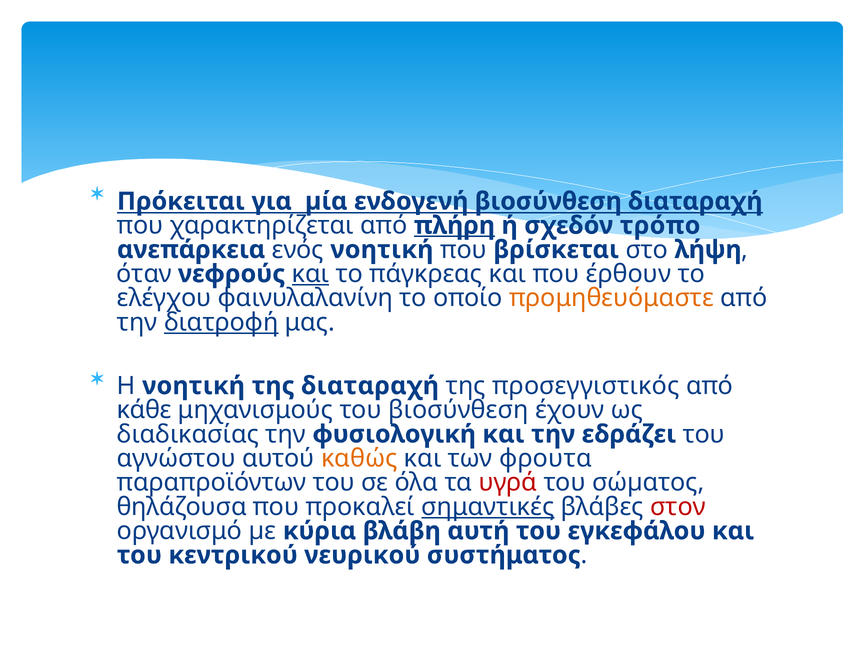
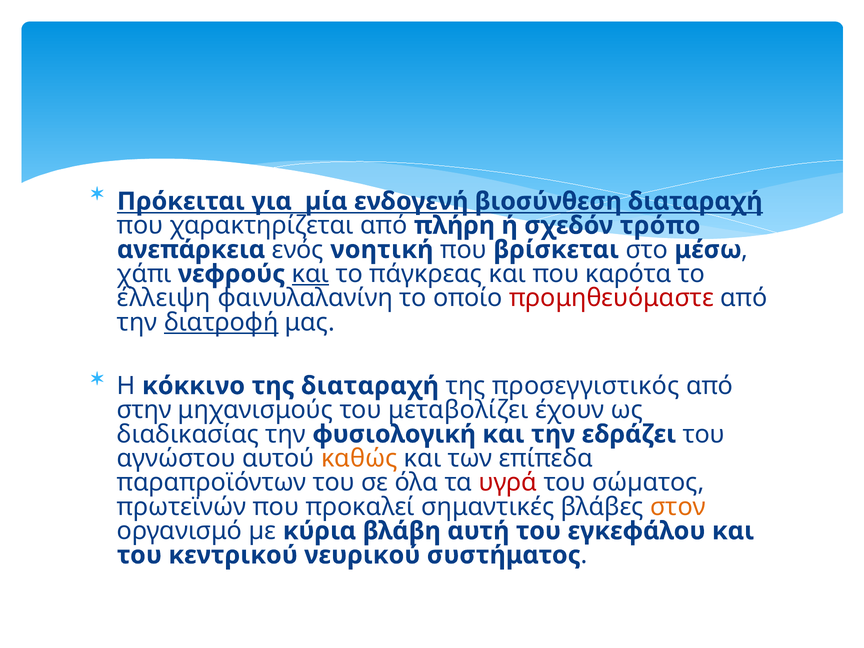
πλήρη underline: present -> none
λήψη: λήψη -> μέσω
όταν: όταν -> χάπι
έρθουν: έρθουν -> καρότα
ελέγχου: ελέγχου -> έλλειψη
προμηθευόμαστε colour: orange -> red
Η νοητική: νοητική -> κόκκινο
κάθε: κάθε -> στην
του βιοσύνθεση: βιοσύνθεση -> μεταβολίζει
φρουτα: φρουτα -> επίπεδα
θηλάζουσα: θηλάζουσα -> πρωτεϊνών
σημαντικές underline: present -> none
στον colour: red -> orange
